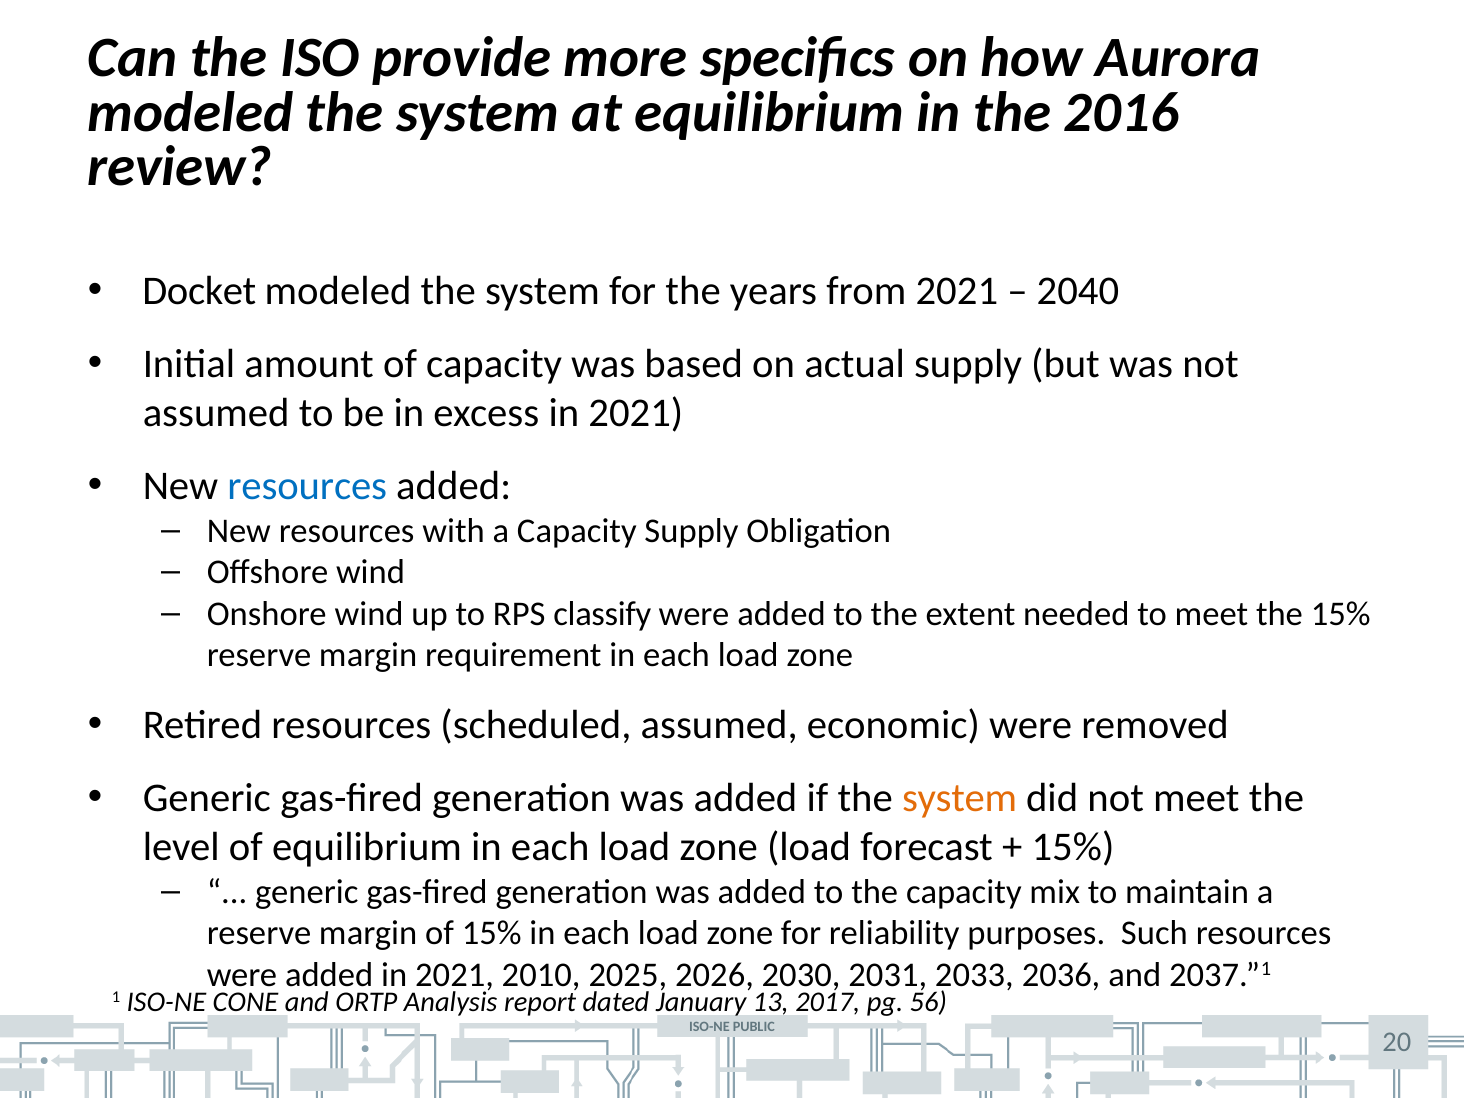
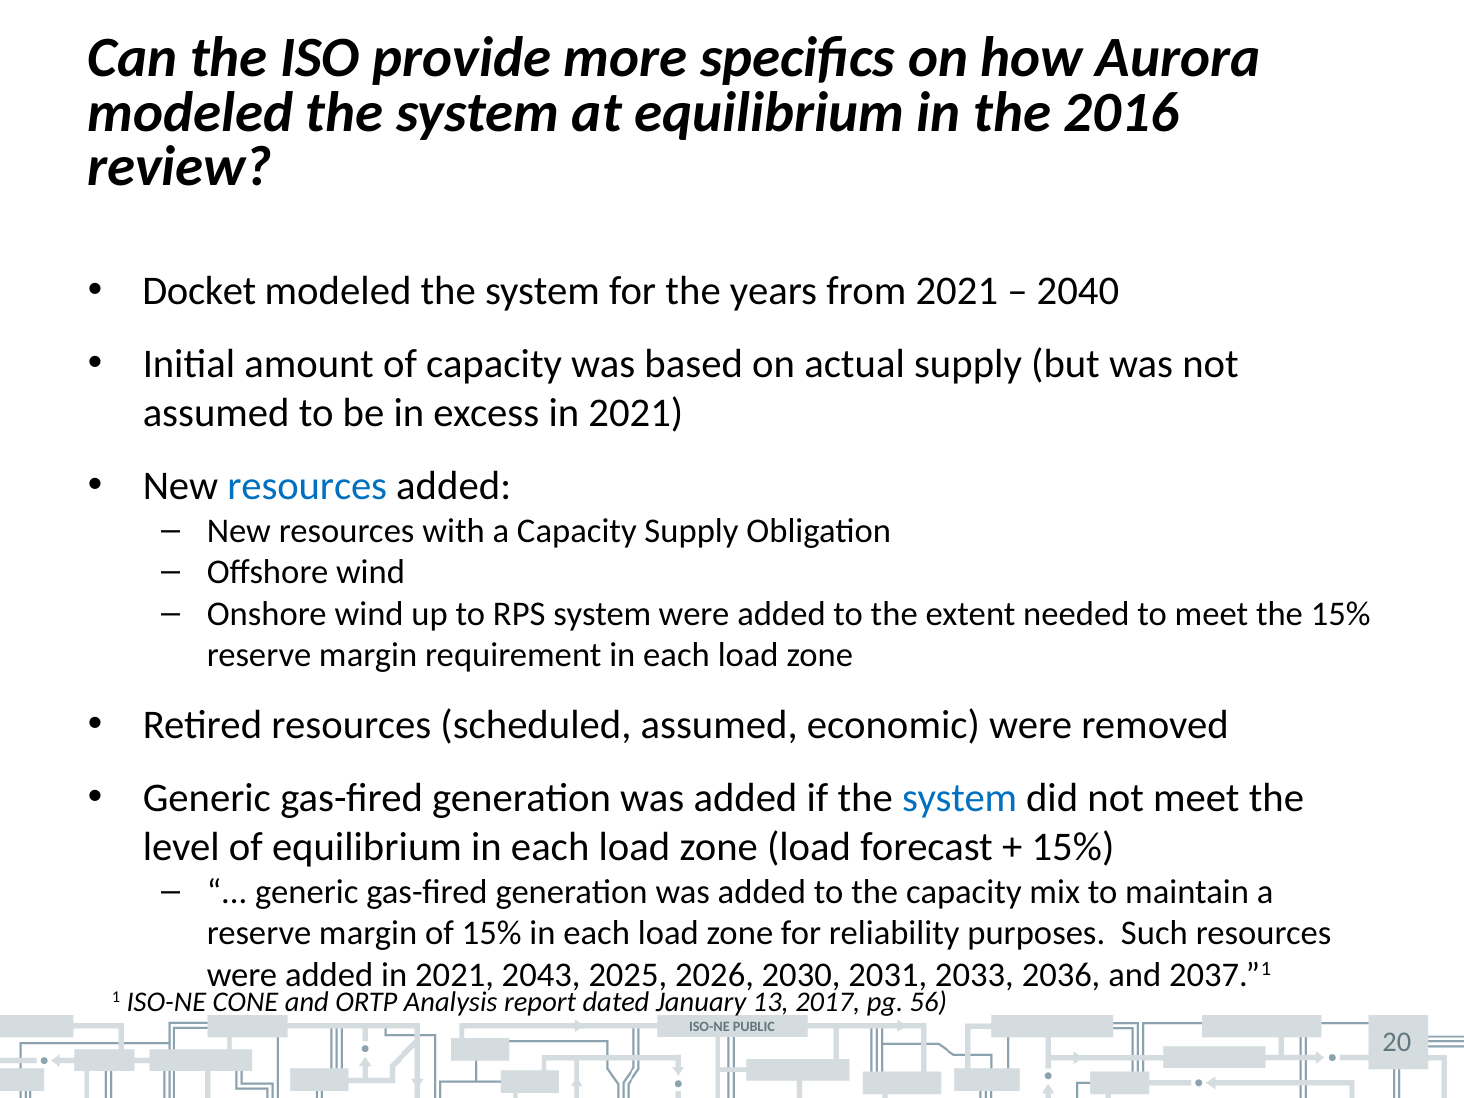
RPS classify: classify -> system
system at (960, 798) colour: orange -> blue
2010: 2010 -> 2043
